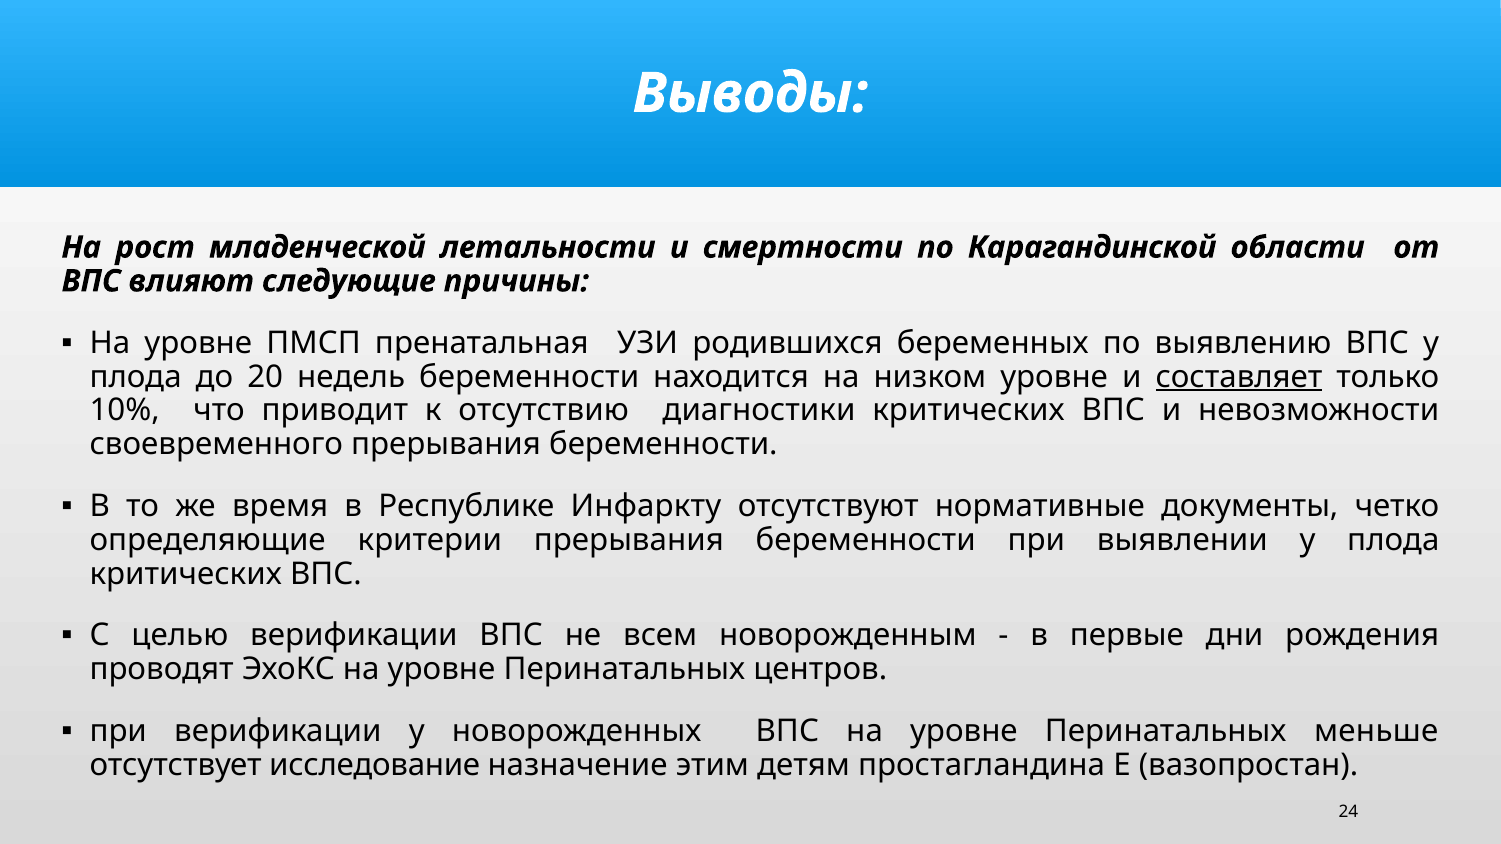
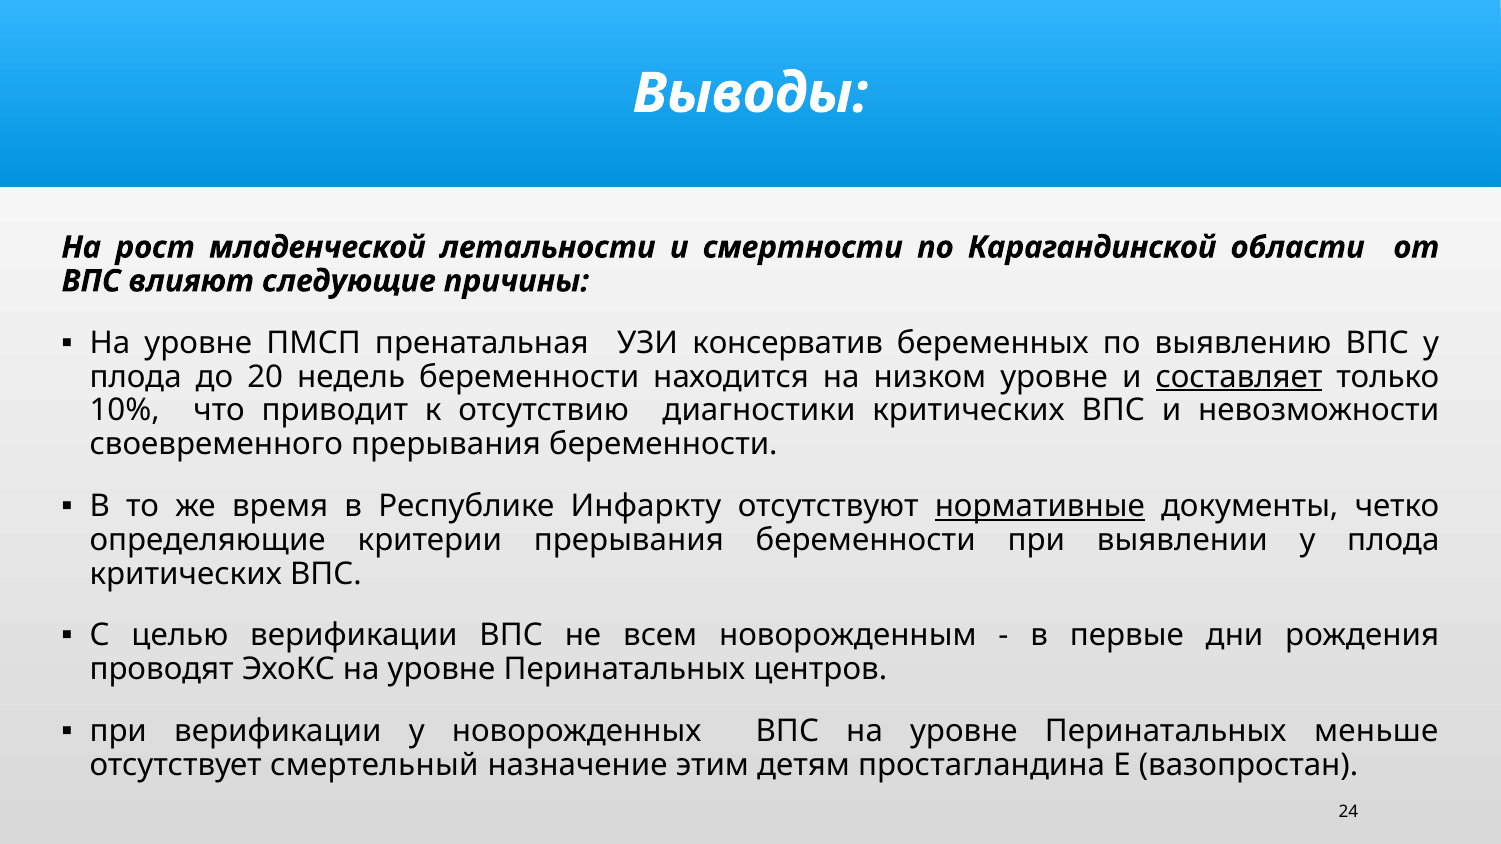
родившихся: родившихся -> консерватив
нормативные underline: none -> present
исследование: исследование -> смертельный
